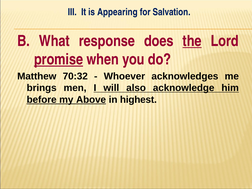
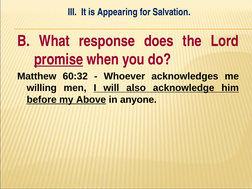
the underline: present -> none
70:32: 70:32 -> 60:32
brings: brings -> willing
highest: highest -> anyone
